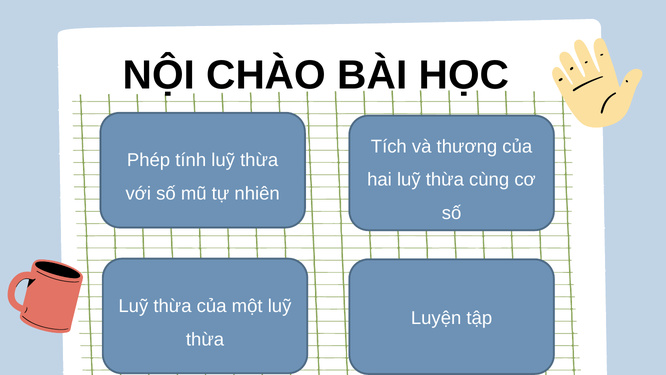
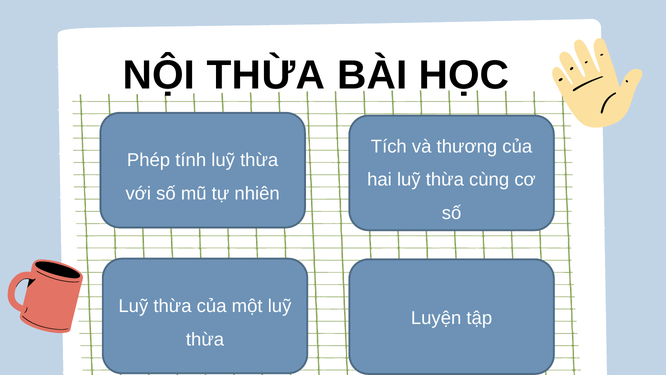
NỘI CHÀO: CHÀO -> THỪA
